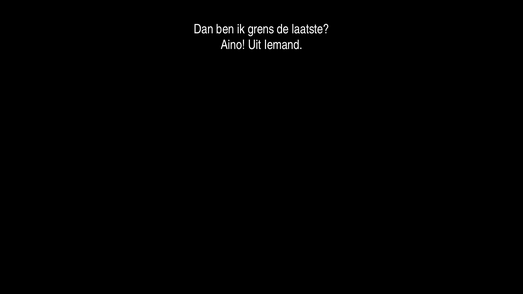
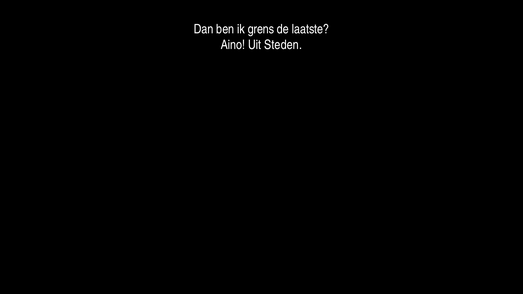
Iemand: Iemand -> Steden
